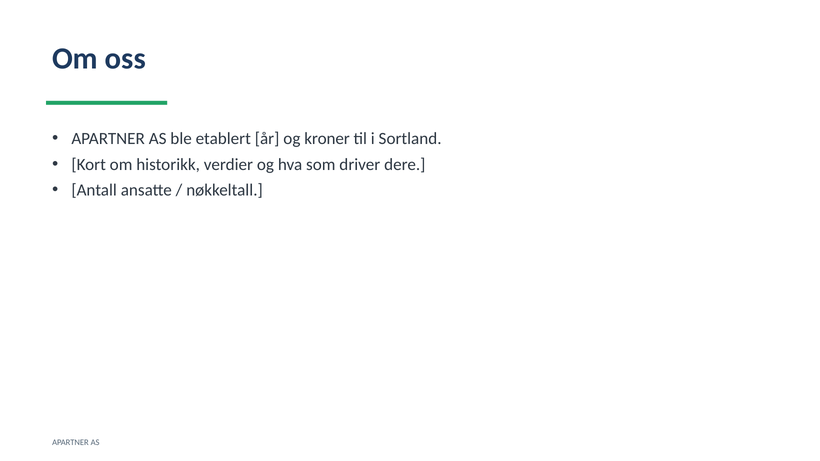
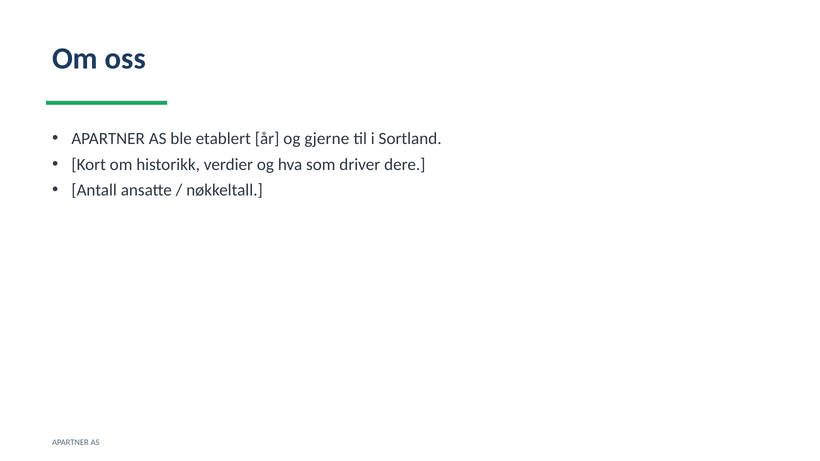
kroner: kroner -> gjerne
